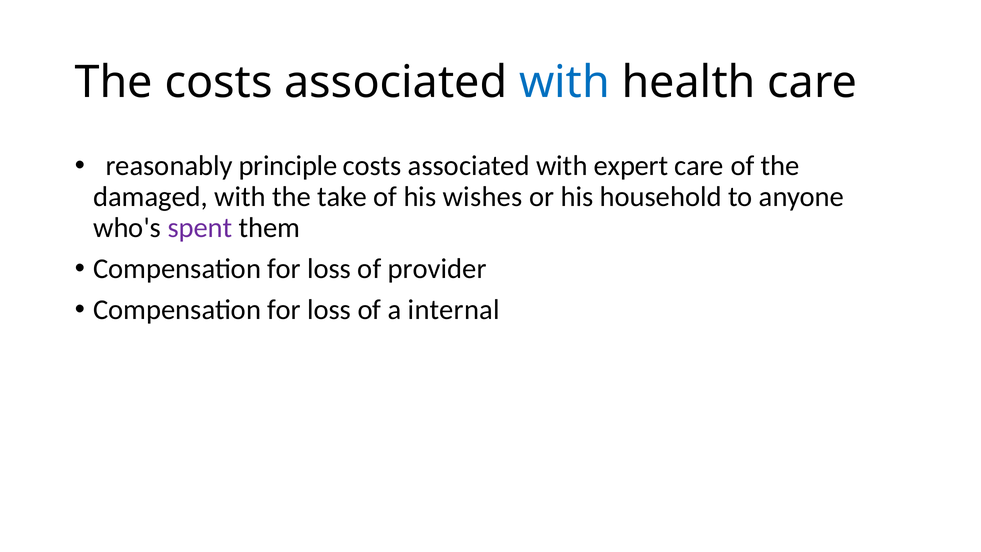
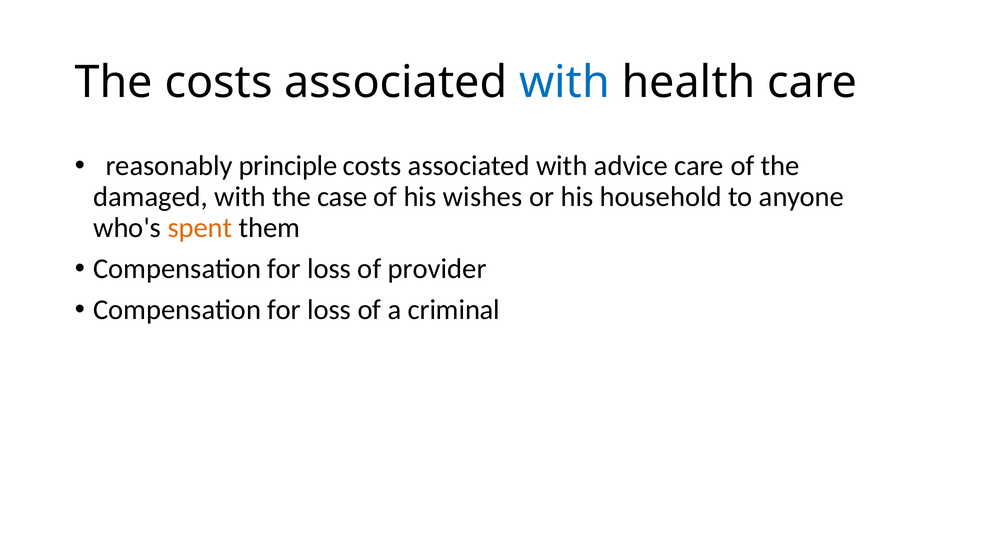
expert: expert -> advice
take: take -> case
spent colour: purple -> orange
internal: internal -> criminal
